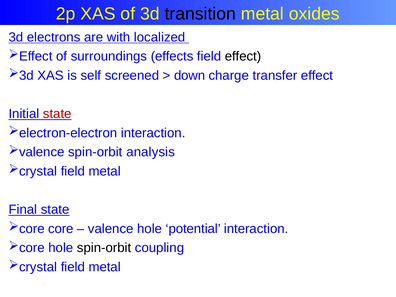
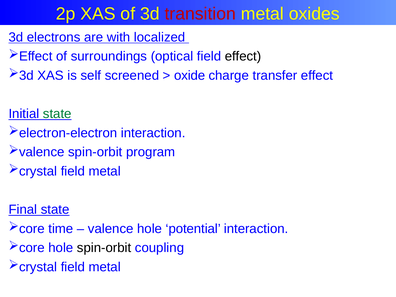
transition colour: black -> red
effects: effects -> optical
down: down -> oxide
state at (57, 114) colour: red -> green
analysis: analysis -> program
core: core -> time
